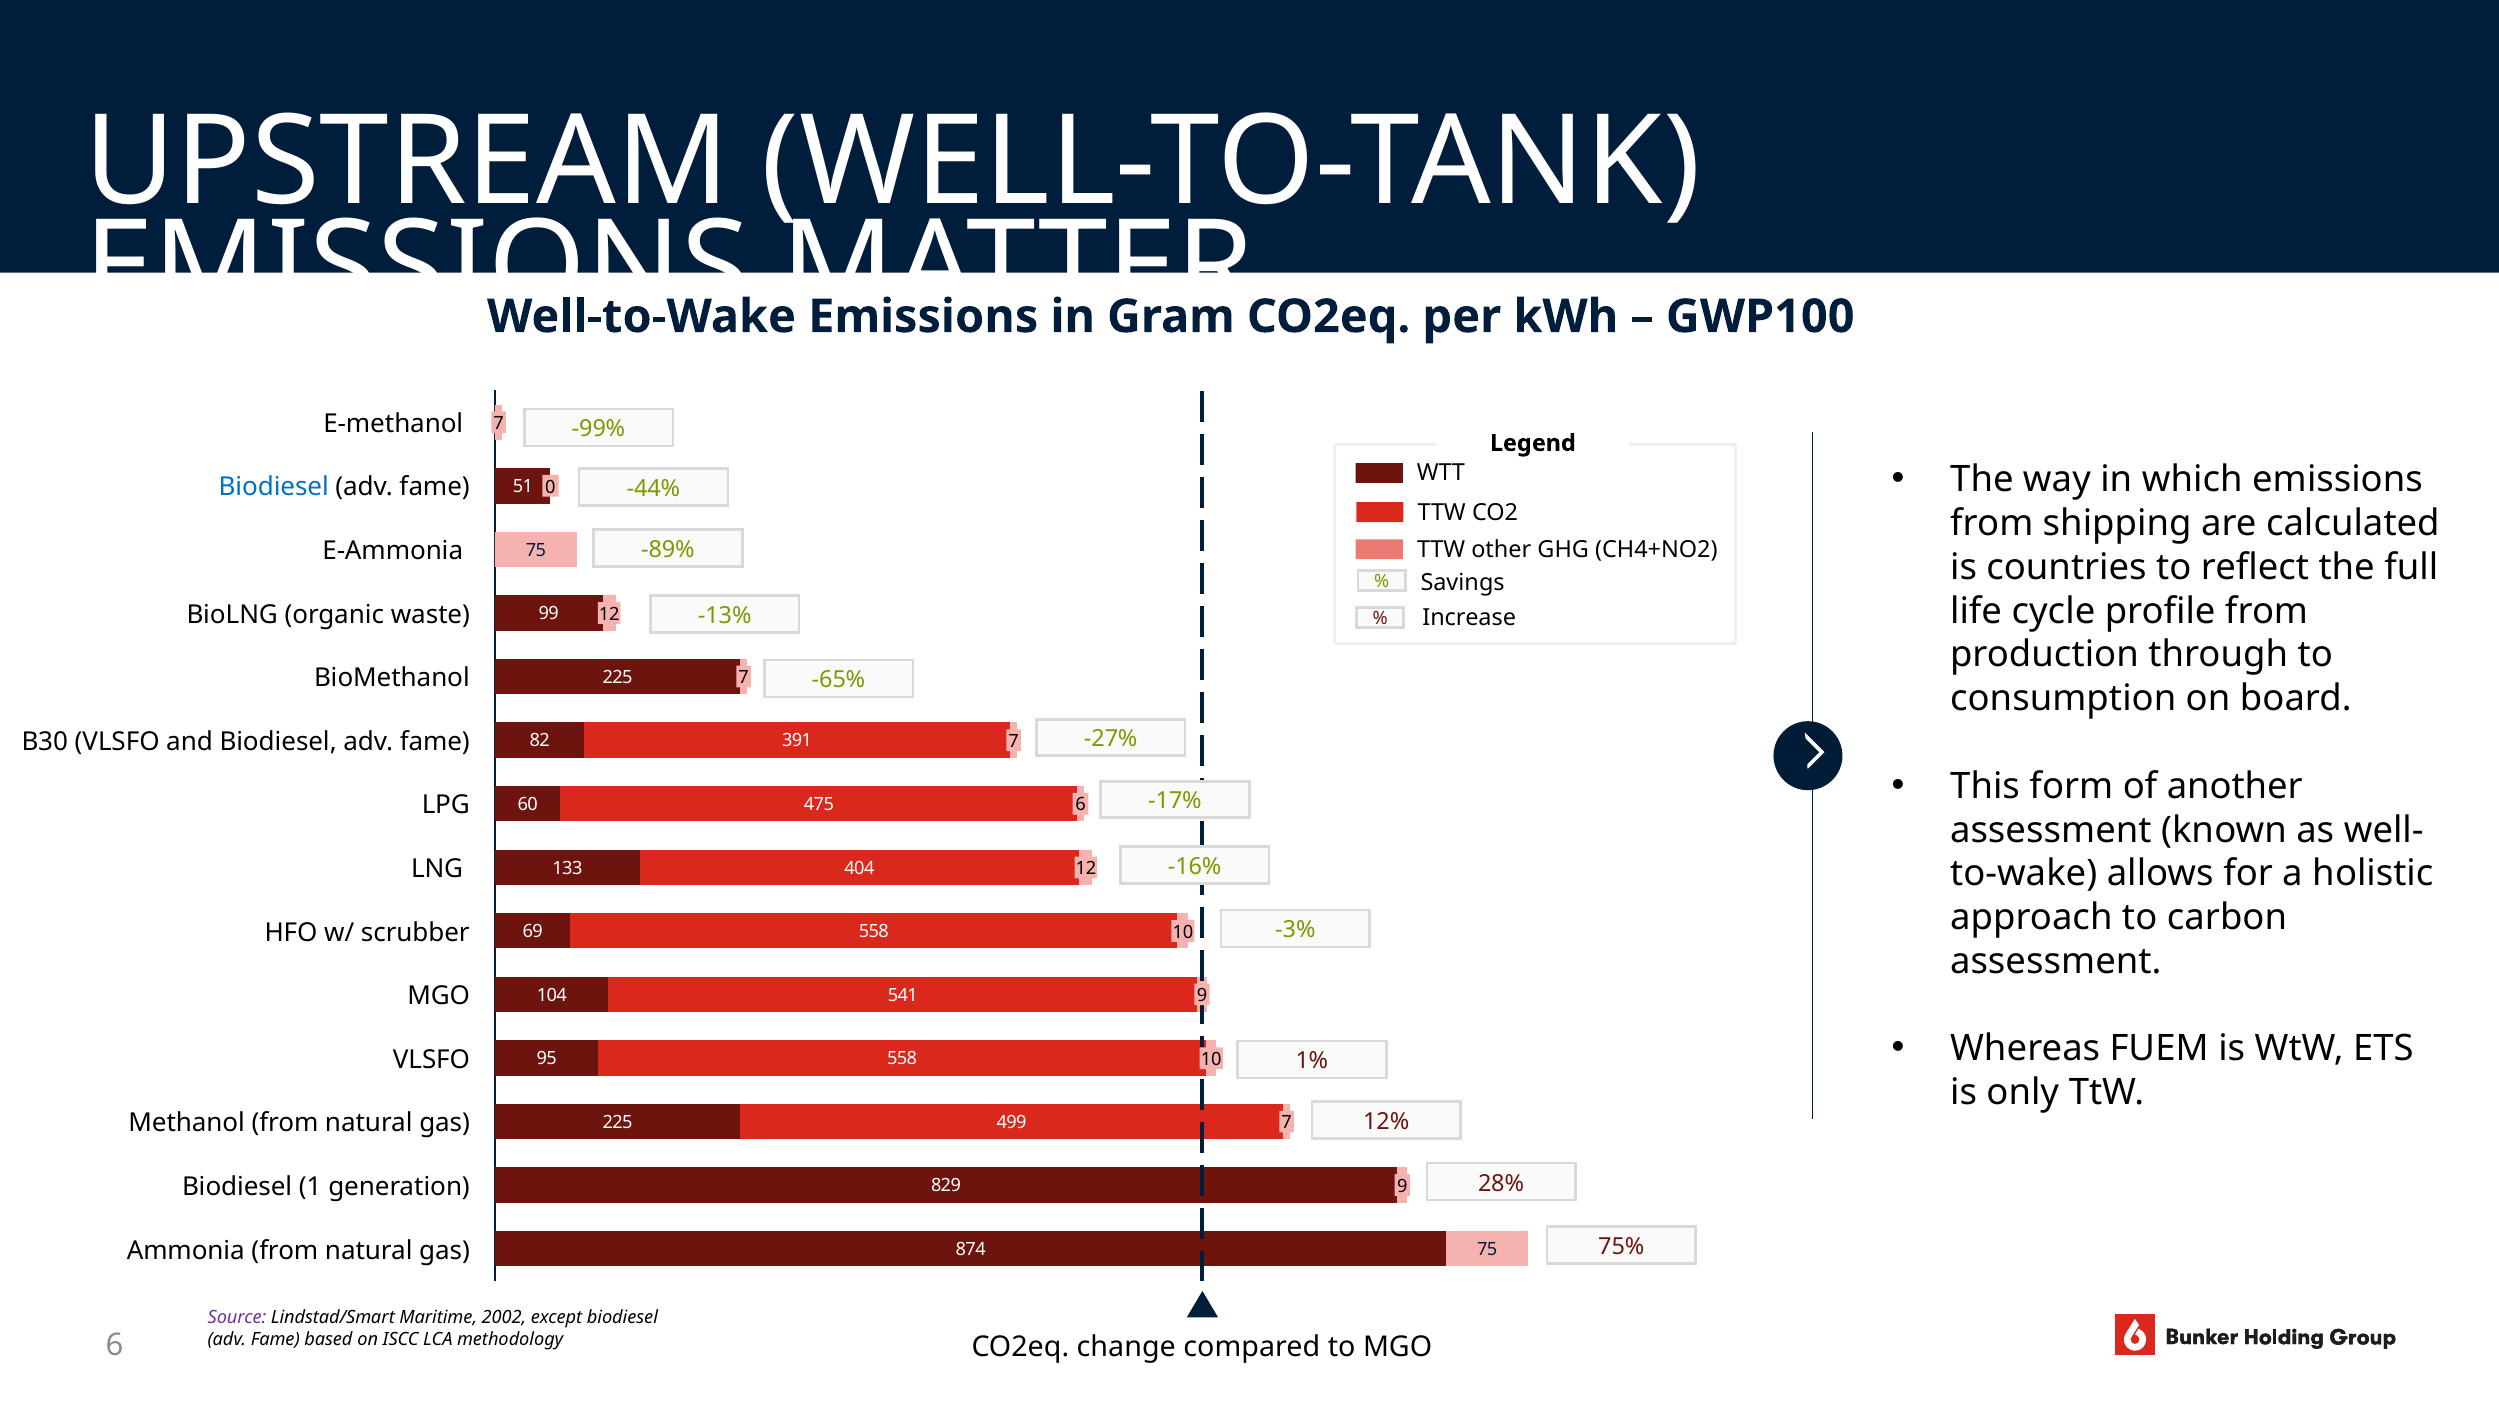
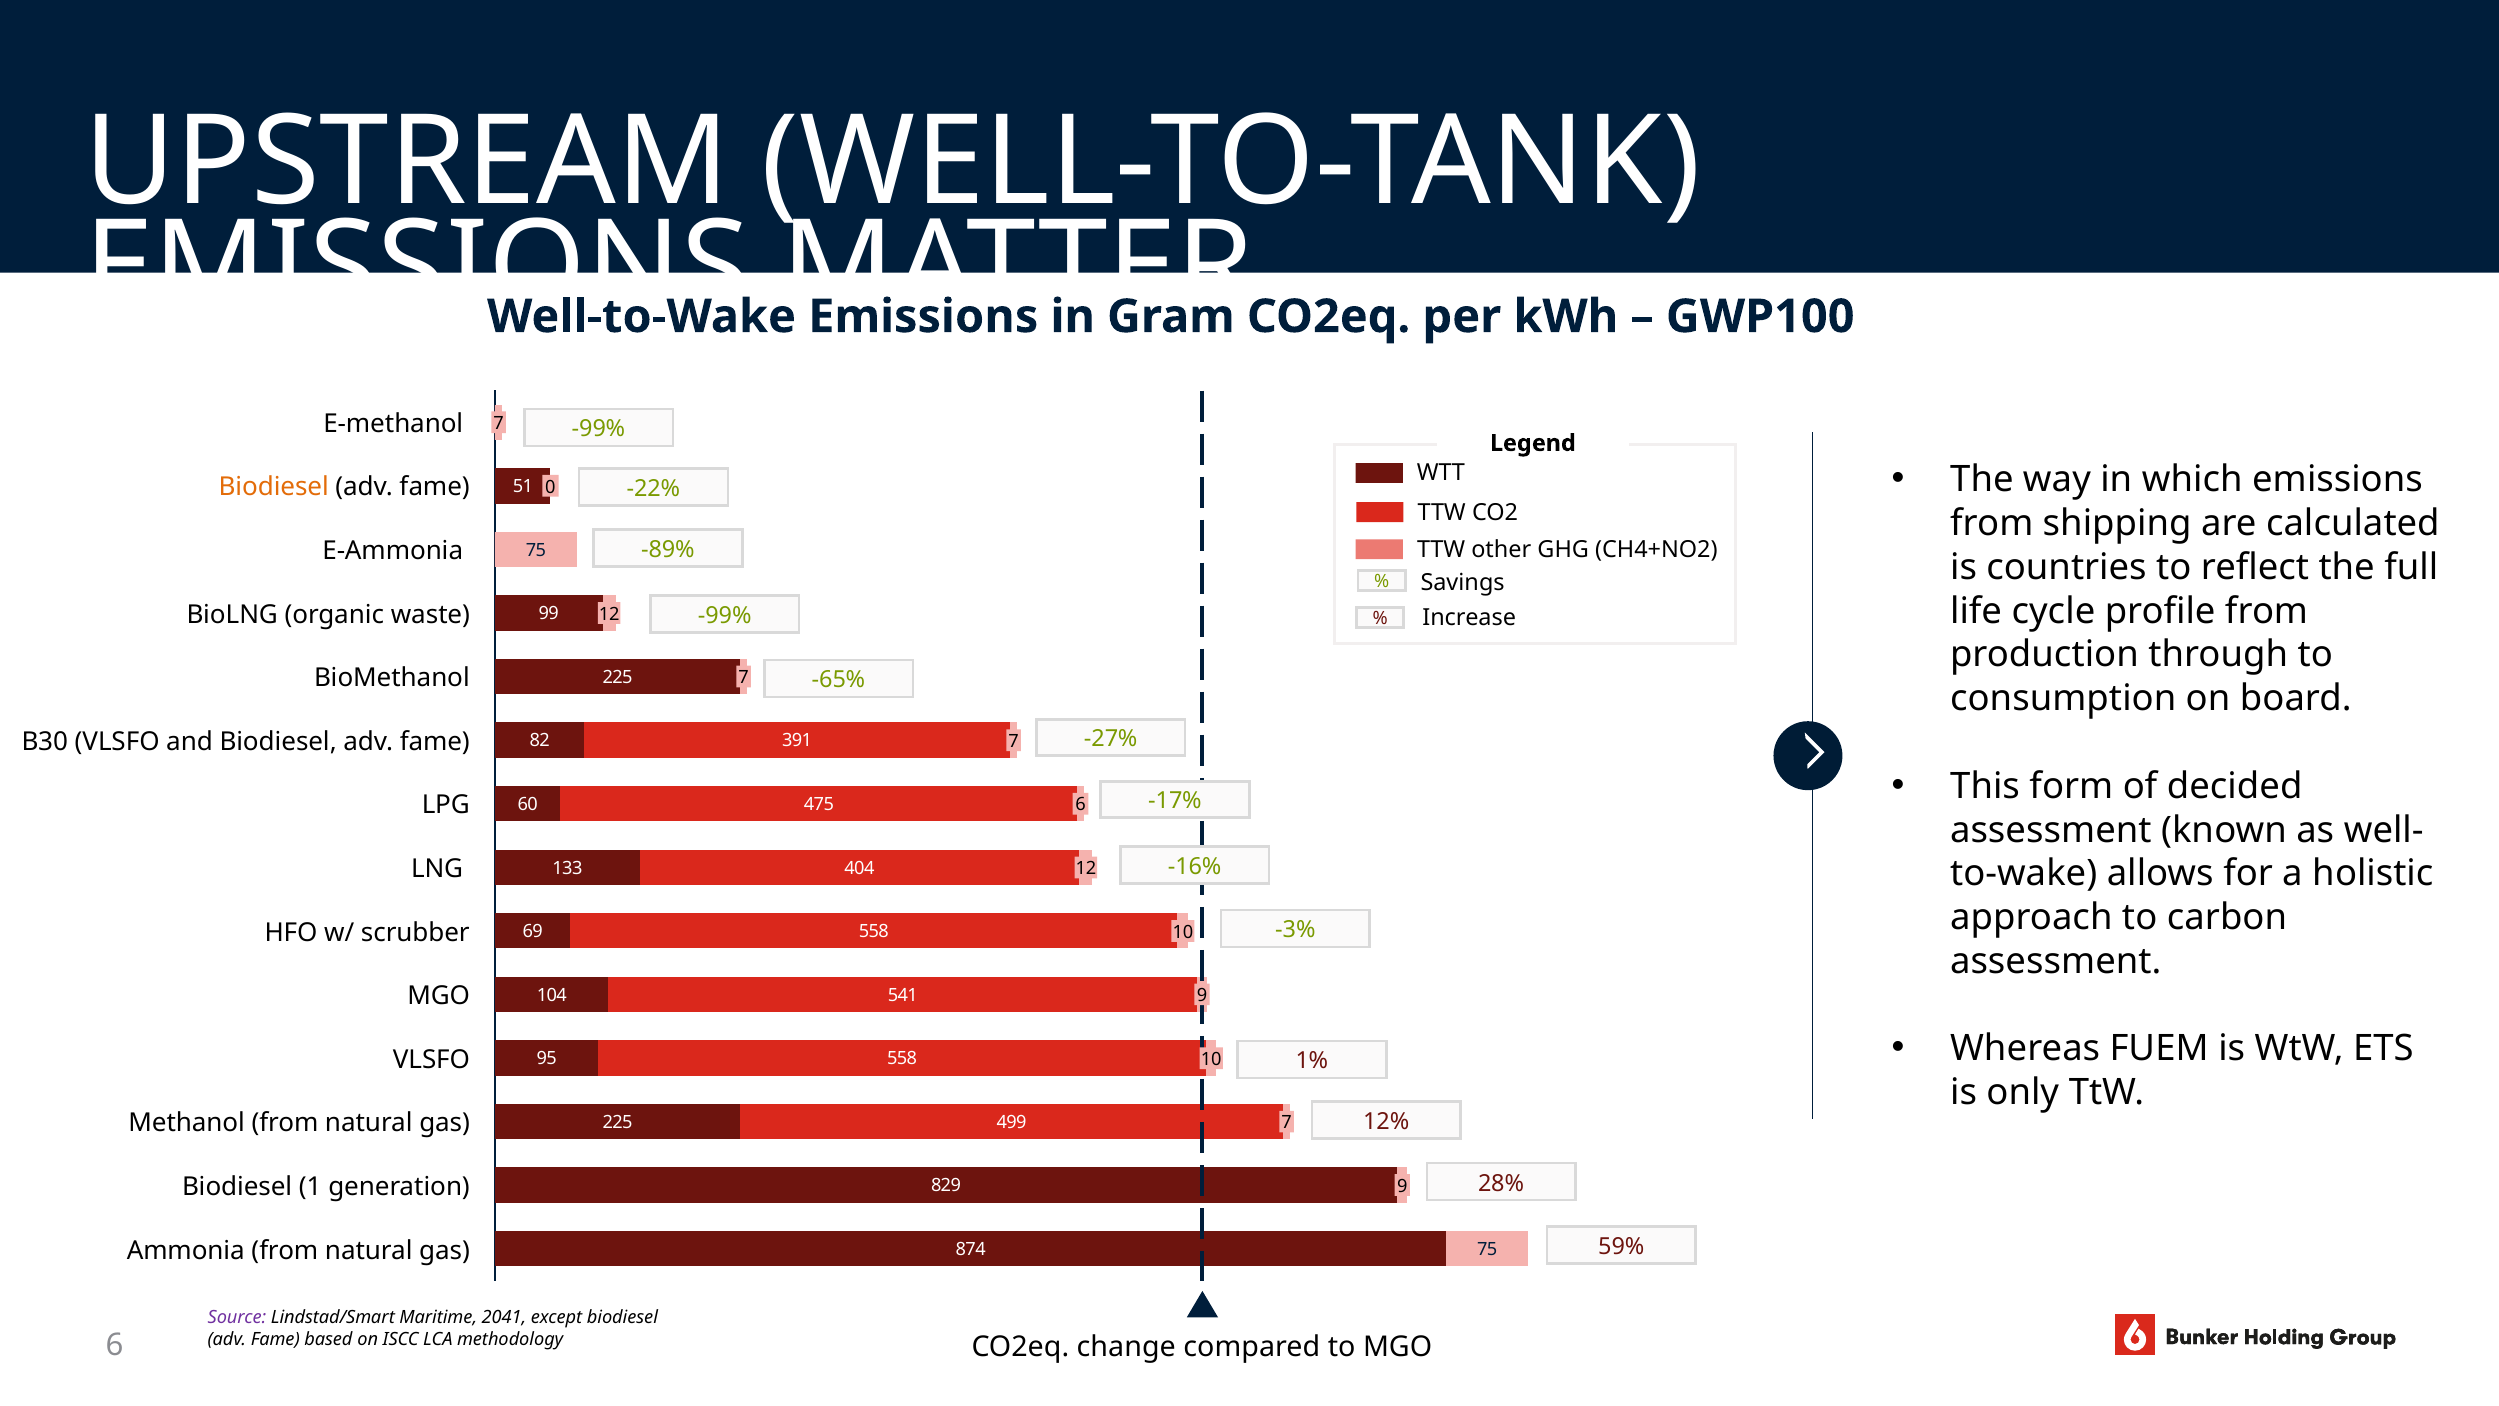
Biodiesel at (274, 487) colour: blue -> orange
-44%: -44% -> -22%
-13% at (725, 615): -13% -> -99%
another: another -> decided
75%: 75% -> 59%
2002: 2002 -> 2041
